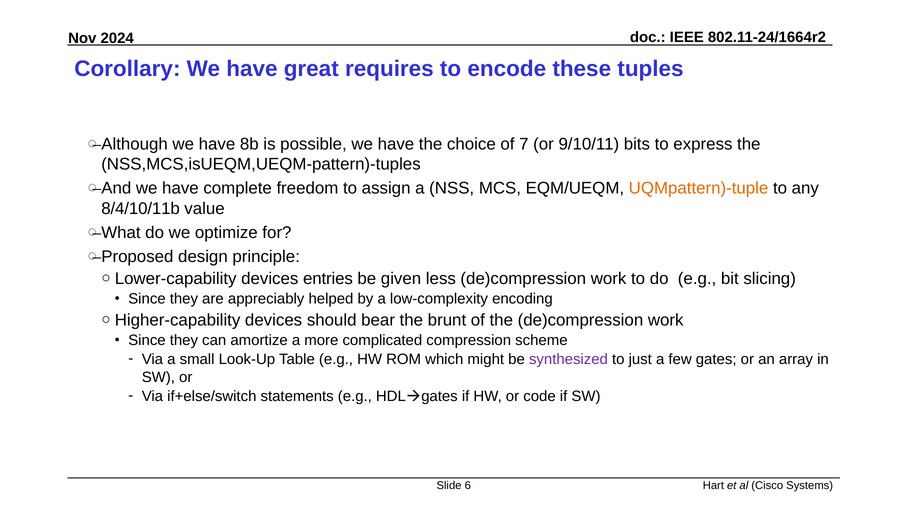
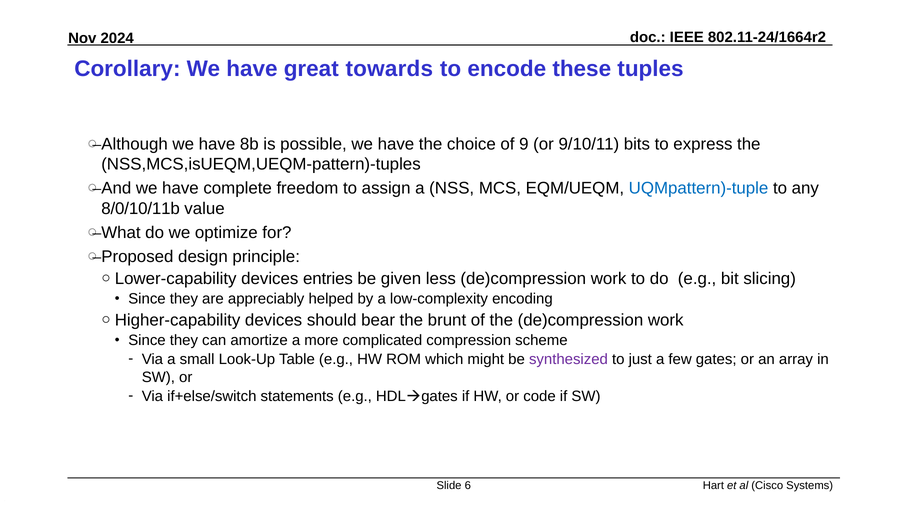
requires: requires -> towards
7: 7 -> 9
UQMpattern)-tuple colour: orange -> blue
8/4/10/11b: 8/4/10/11b -> 8/0/10/11b
